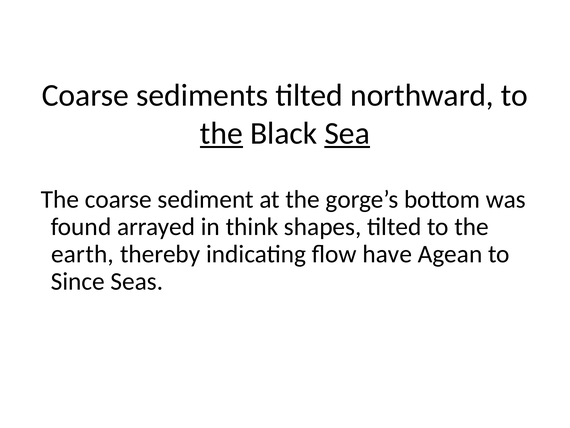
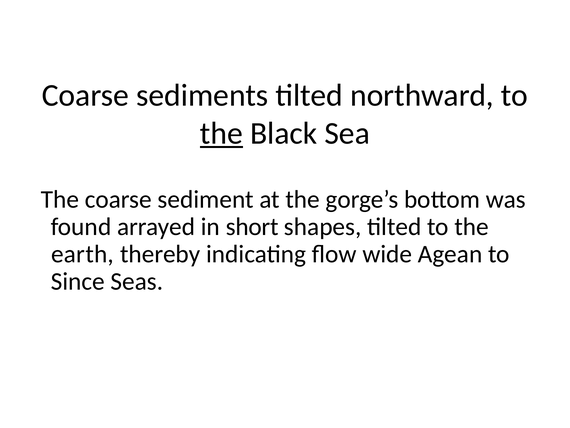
Sea underline: present -> none
think: think -> short
have: have -> wide
